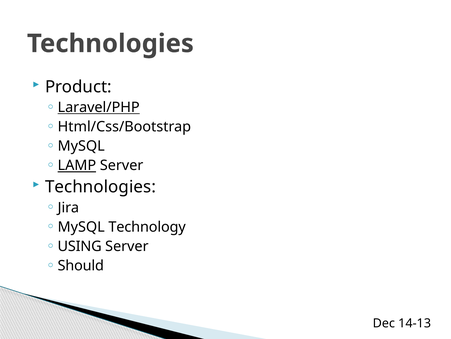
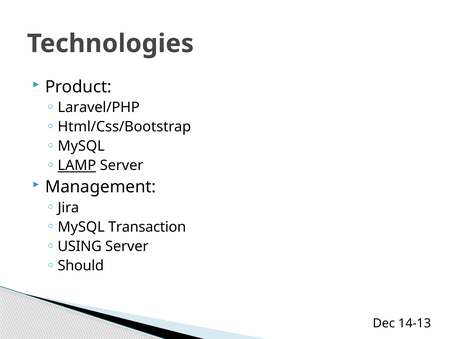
Laravel/PHP underline: present -> none
Technologies at (101, 187): Technologies -> Management
Technology: Technology -> Transaction
